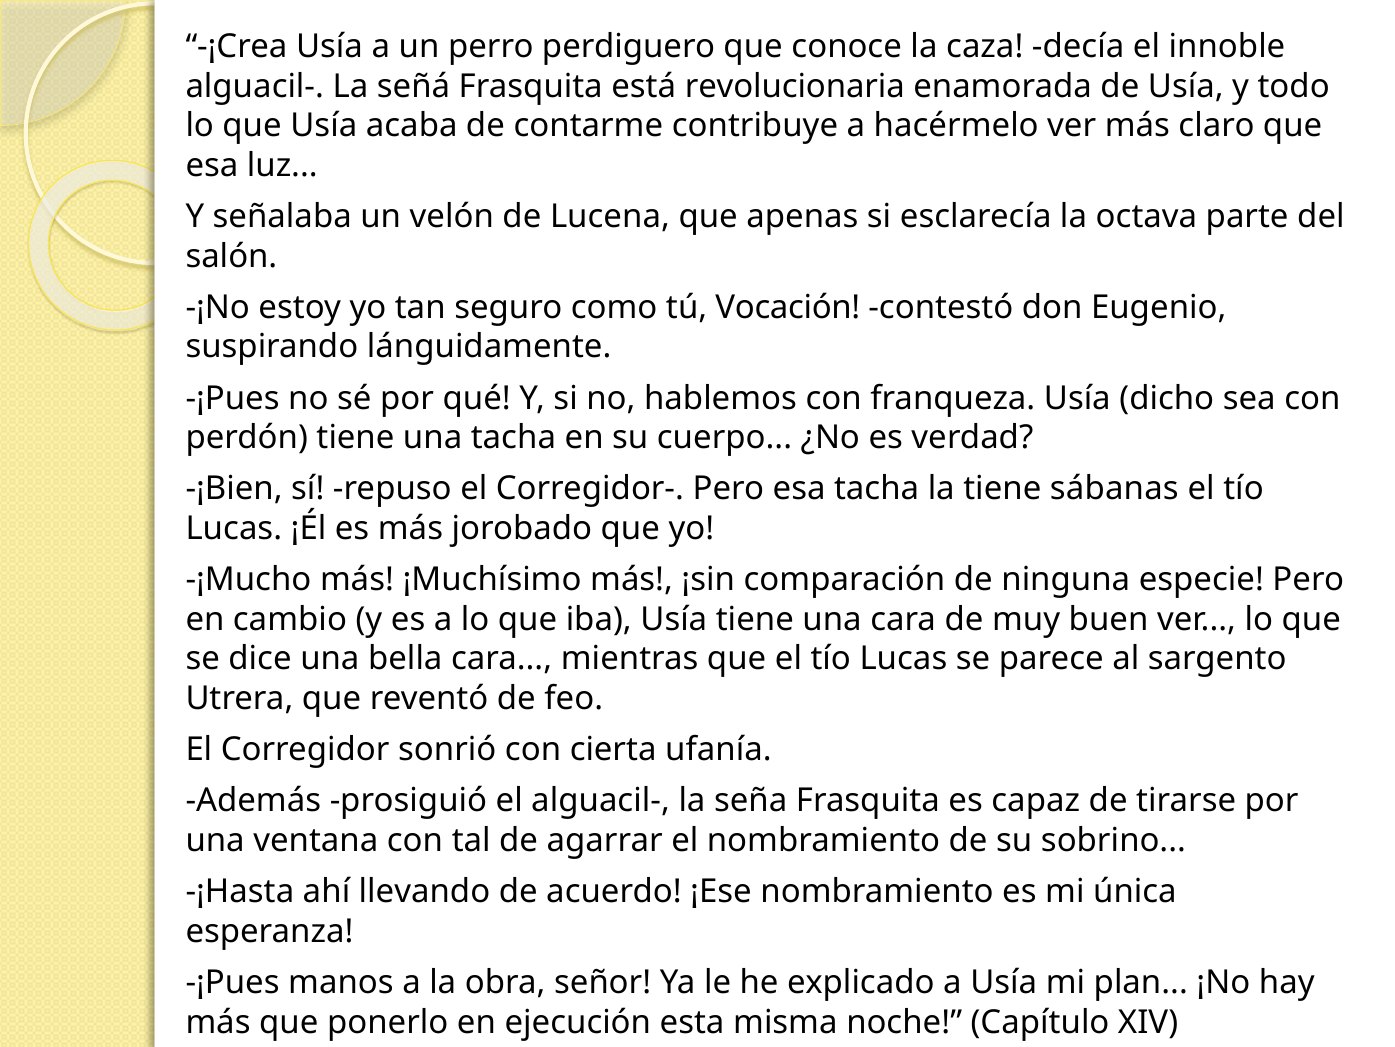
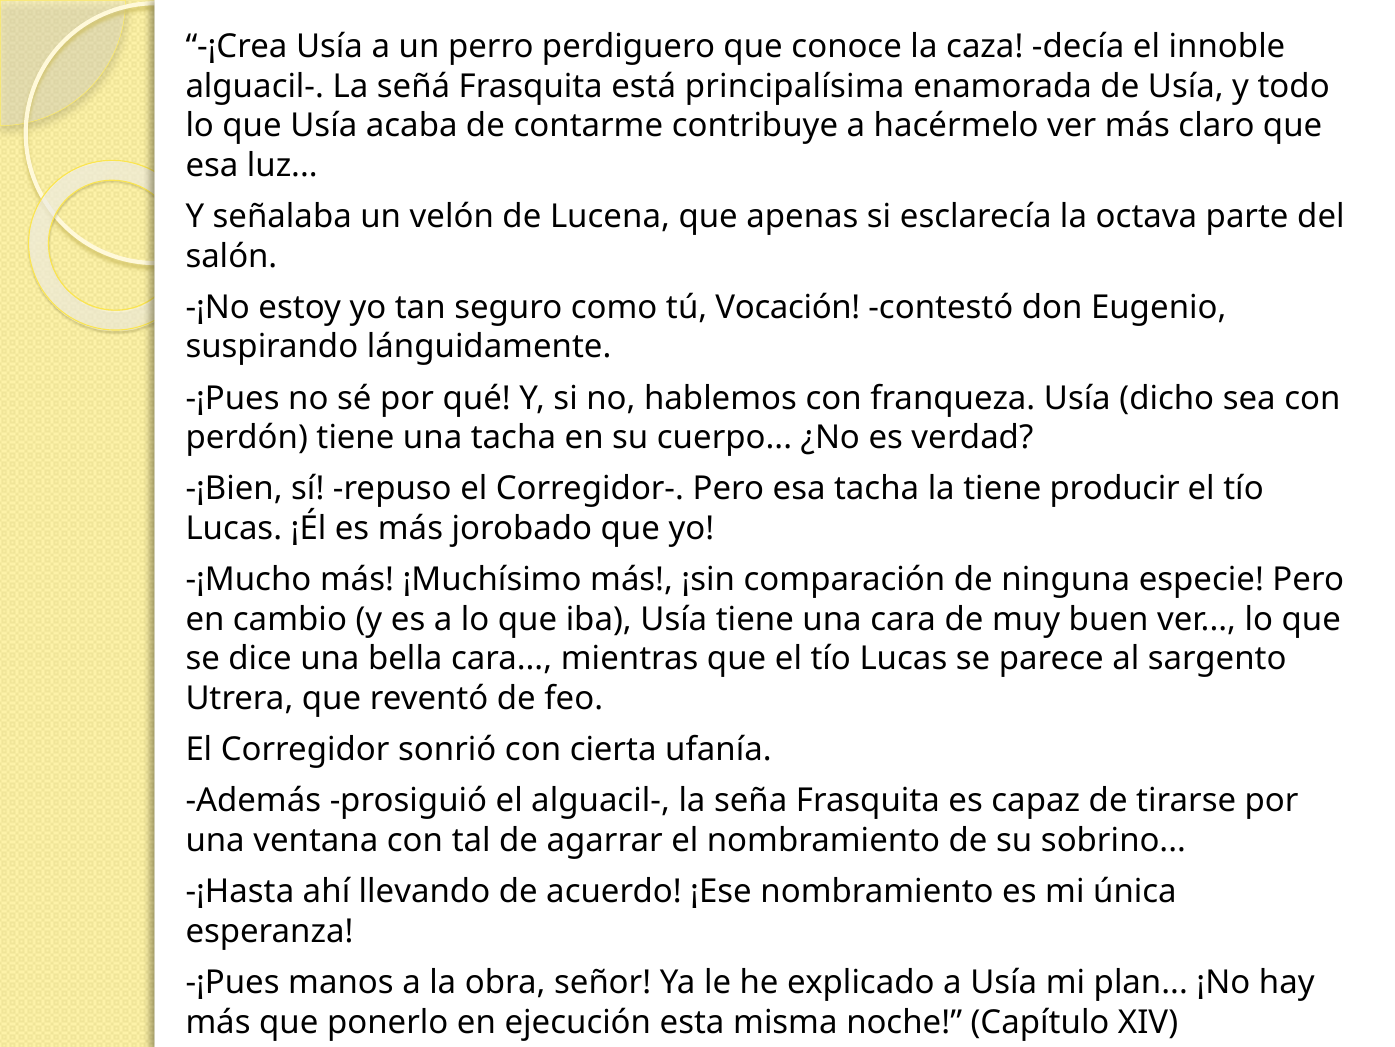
revolucionaria: revolucionaria -> principalísima
sábanas: sábanas -> producir
